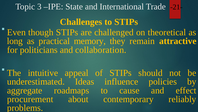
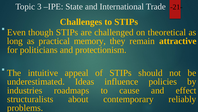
collaboration: collaboration -> protectionism
aggregate: aggregate -> industries
procurement: procurement -> structuralists
